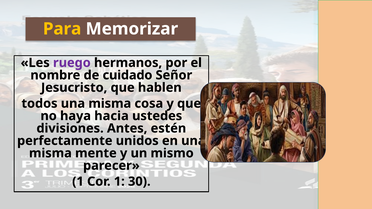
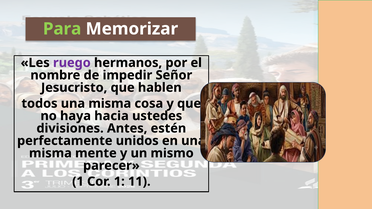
Para colour: yellow -> light green
cuidado: cuidado -> impedir
30: 30 -> 11
